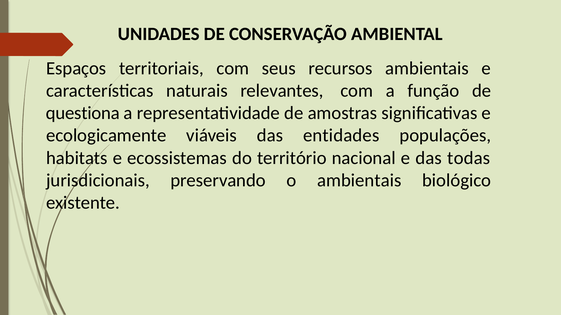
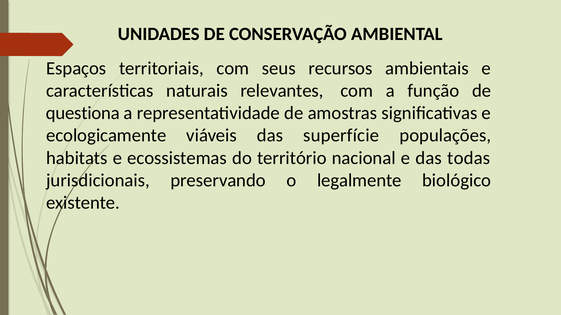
entidades: entidades -> superfície
o ambientais: ambientais -> legalmente
